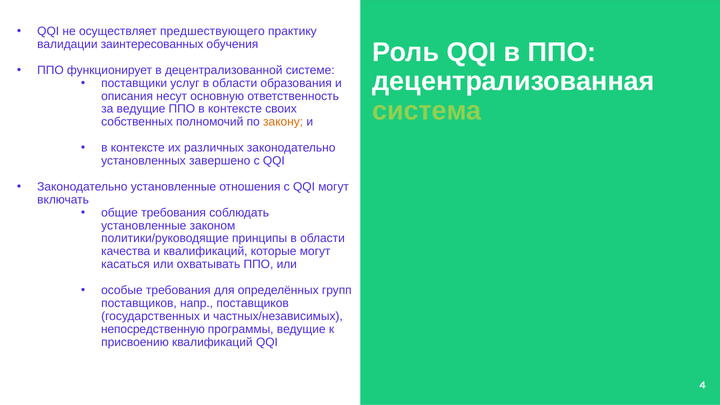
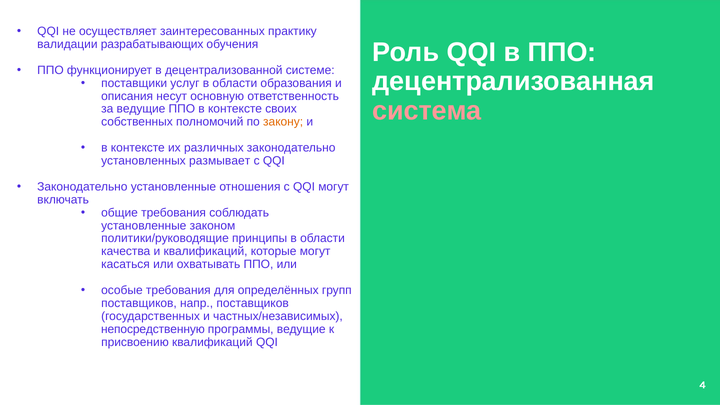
предшествующего: предшествующего -> заинтересованных
заинтересованных: заинтересованных -> разрабатывающих
система colour: light green -> pink
завершено: завершено -> размывает
